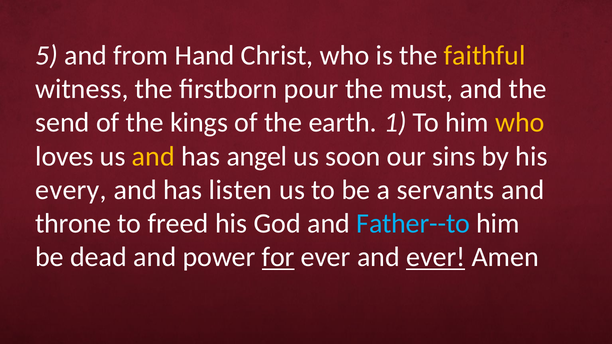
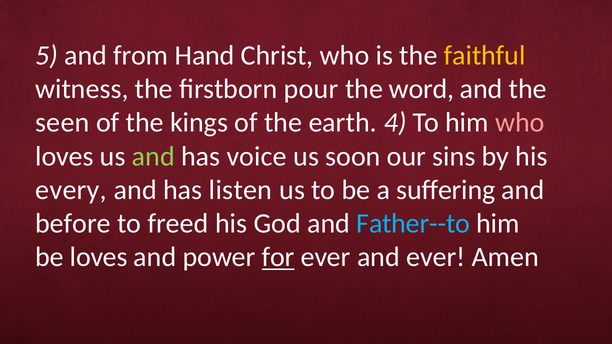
must: must -> word
send: send -> seen
1: 1 -> 4
who at (520, 123) colour: yellow -> pink
and at (153, 156) colour: yellow -> light green
angel: angel -> voice
servants: servants -> suffering
throne: throne -> before
be dead: dead -> loves
ever at (436, 257) underline: present -> none
